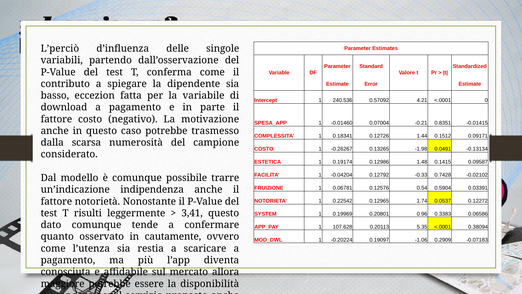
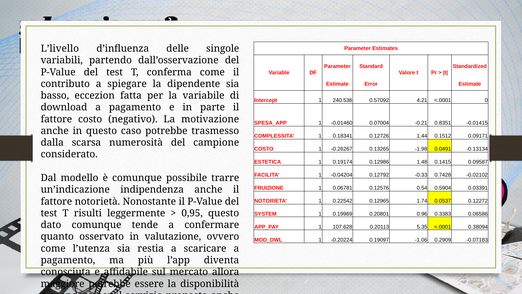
L’perciò: L’perciò -> L’livello
3,41: 3,41 -> 0,95
cautamente: cautamente -> valutazione
